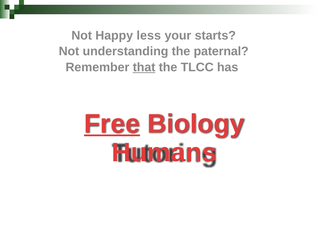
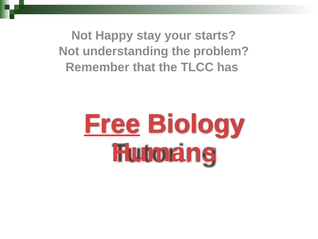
less: less -> stay
paternal: paternal -> problem
that underline: present -> none
